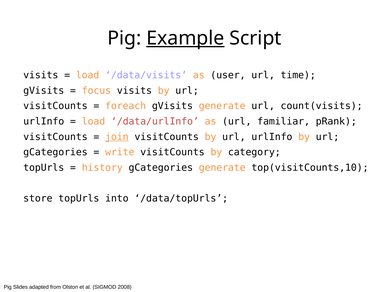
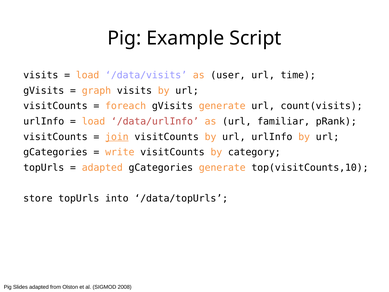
Example underline: present -> none
focus: focus -> graph
history at (102, 167): history -> adapted
